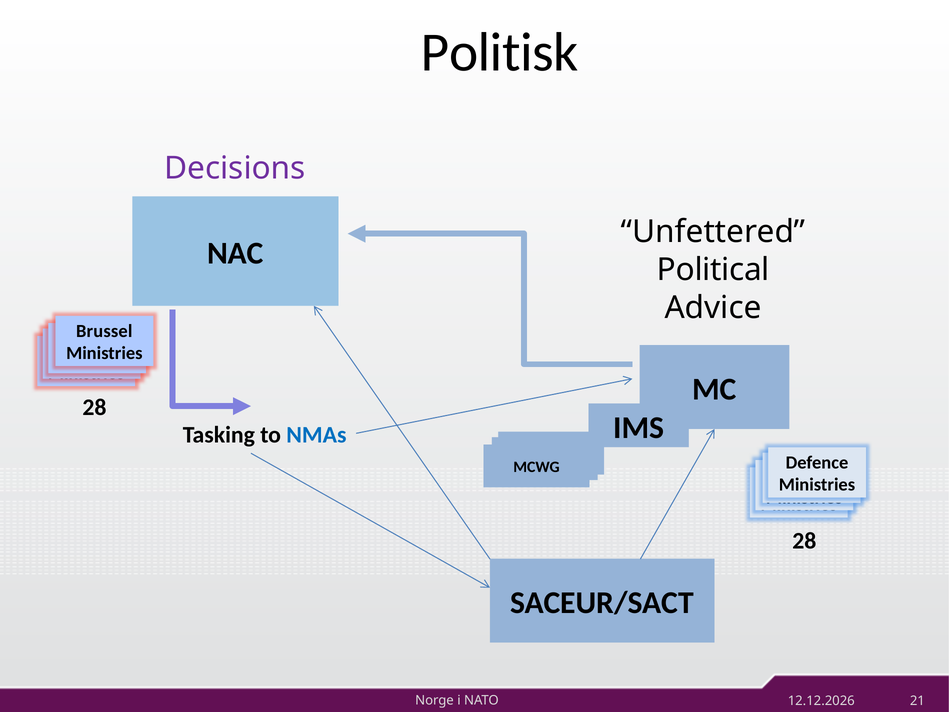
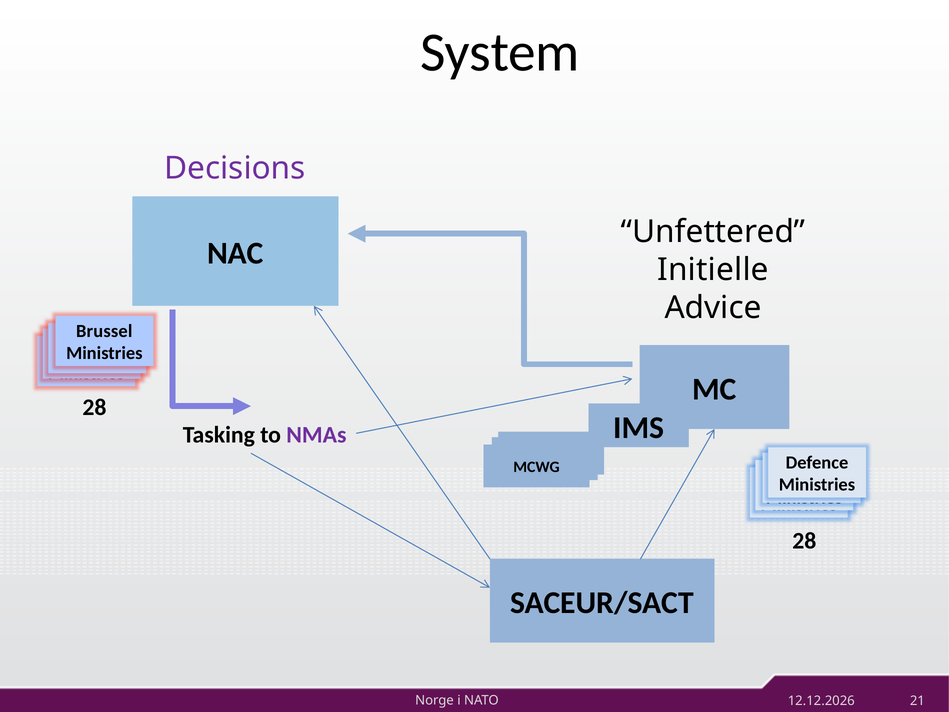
Politisk: Politisk -> System
Political: Political -> Initielle
NMAs colour: blue -> purple
